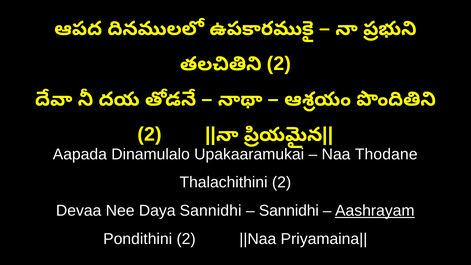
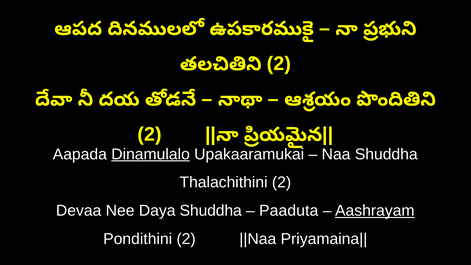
Dinamulalo underline: none -> present
Naa Thodane: Thodane -> Shuddha
Daya Sannidhi: Sannidhi -> Shuddha
Sannidhi at (289, 211): Sannidhi -> Paaduta
